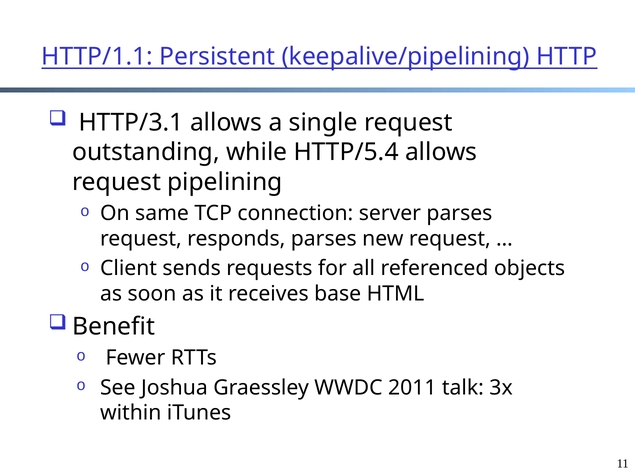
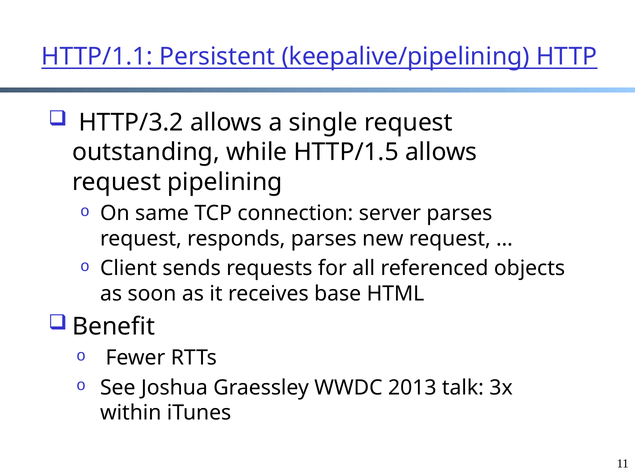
HTTP/3.1: HTTP/3.1 -> HTTP/3.2
HTTP/5.4: HTTP/5.4 -> HTTP/1.5
2011: 2011 -> 2013
